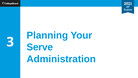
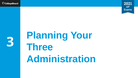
Serve: Serve -> Three
